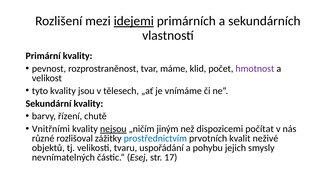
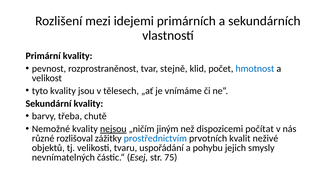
idejemi underline: present -> none
máme: máme -> stejně
hmotnost colour: purple -> blue
řízení: řízení -> třeba
Vnitřními: Vnitřními -> Nemožné
17: 17 -> 75
